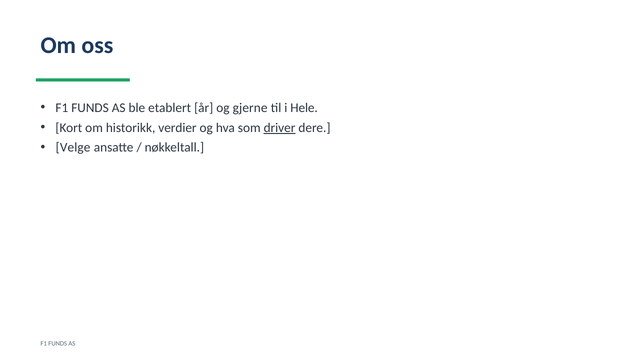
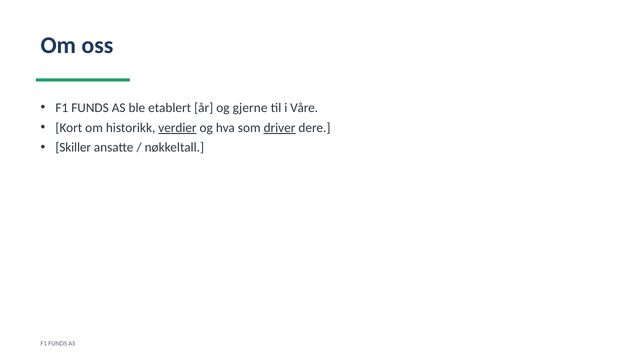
Hele: Hele -> Våre
verdier underline: none -> present
Velge: Velge -> Skiller
